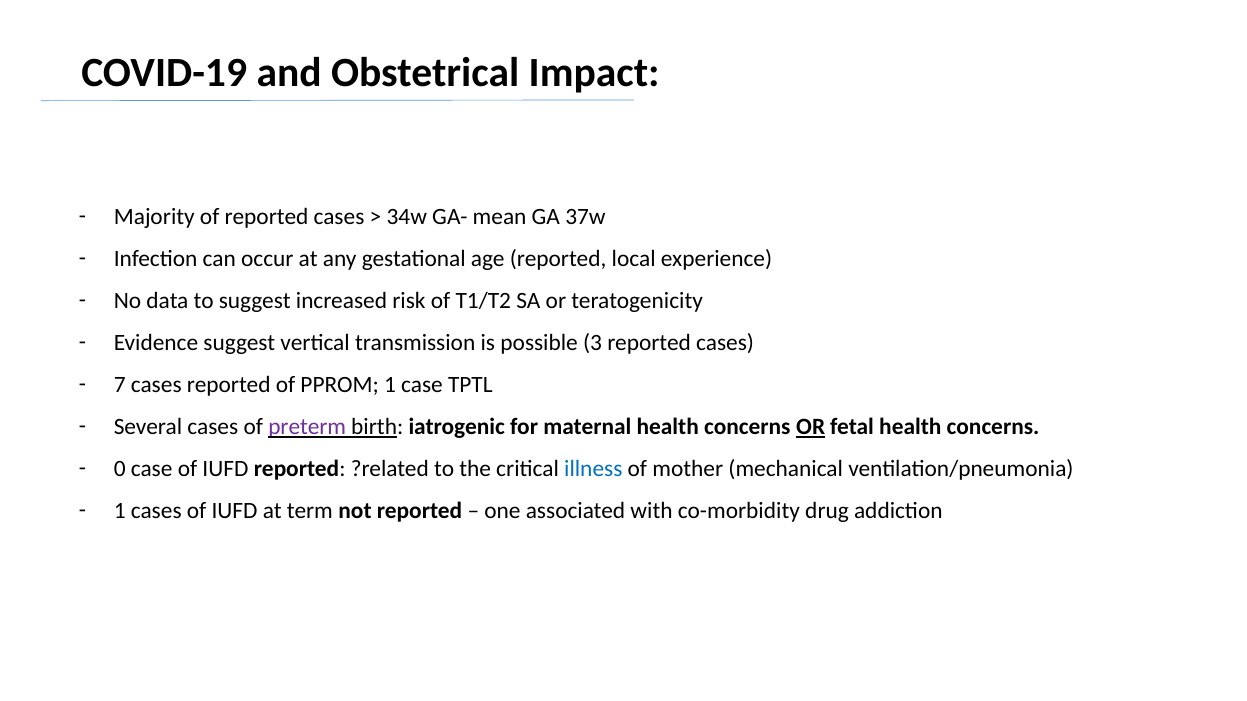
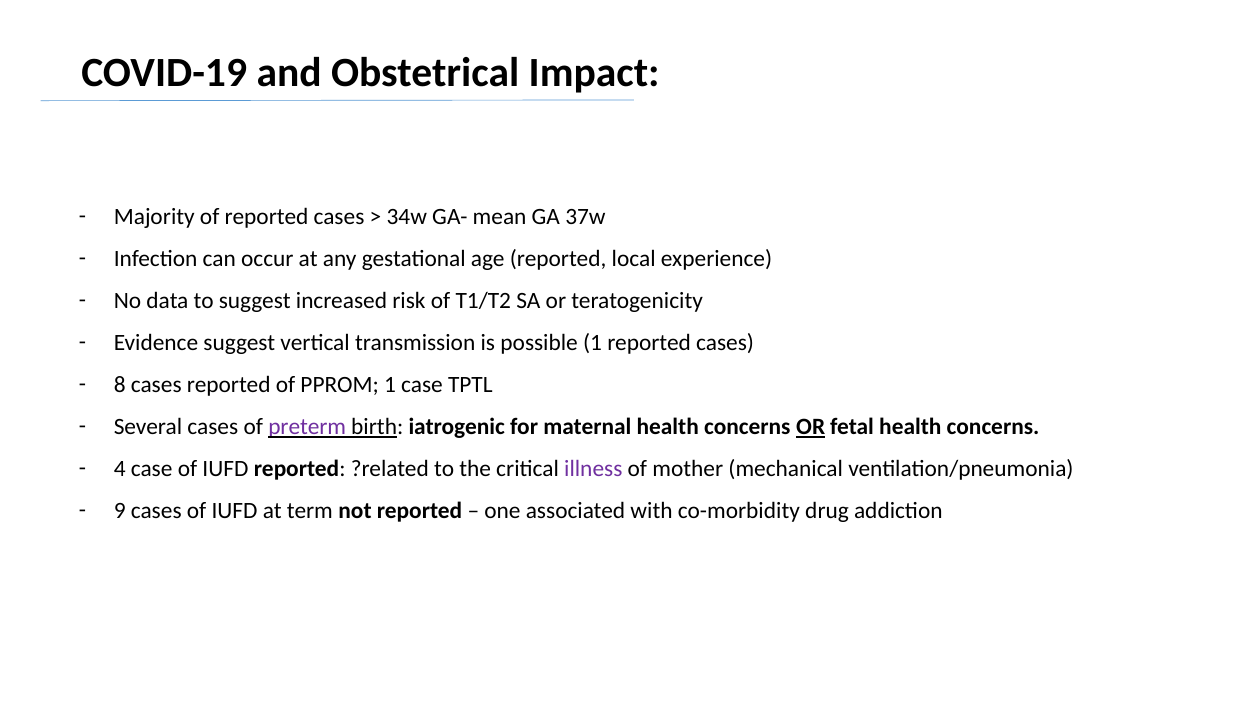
possible 3: 3 -> 1
7: 7 -> 8
0: 0 -> 4
illness colour: blue -> purple
1 at (120, 511): 1 -> 9
